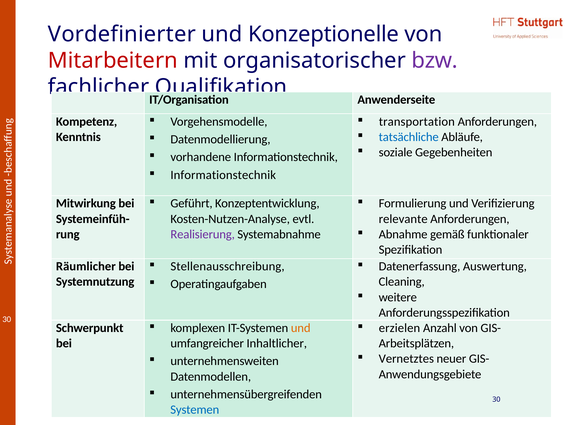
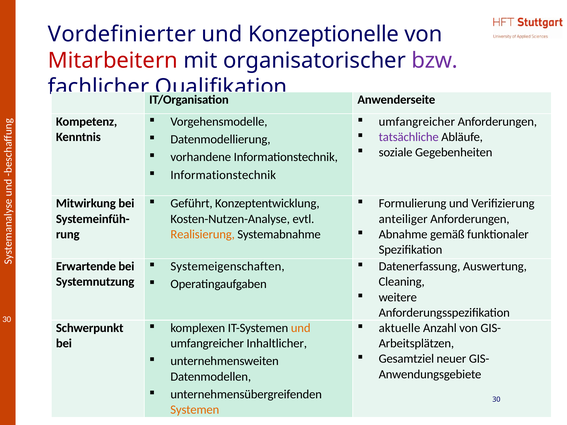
transportation at (417, 122): transportation -> umfangreicher
tatsächliche colour: blue -> purple
relevante: relevante -> anteiliger
Realisierung colour: purple -> orange
Stellenausschreibung: Stellenausschreibung -> Systemeigenschaften
Räumlicher: Räumlicher -> Erwartende
erzielen: erzielen -> aktuelle
Vernetztes: Vernetztes -> Gesamtziel
Systemen colour: blue -> orange
